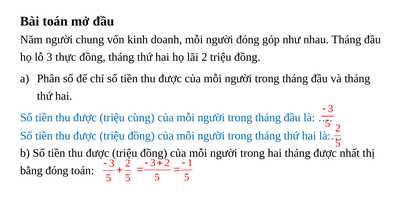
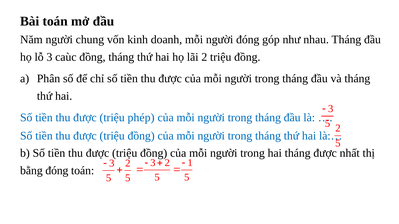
thực: thực -> caùc
cùng: cùng -> phép
